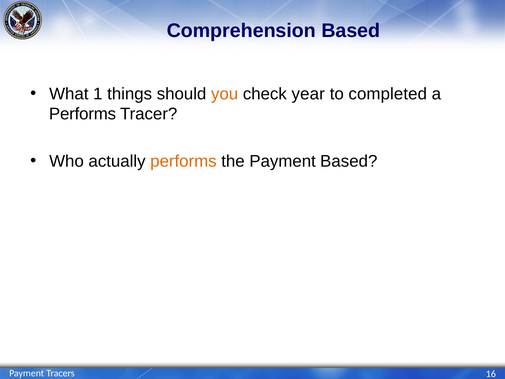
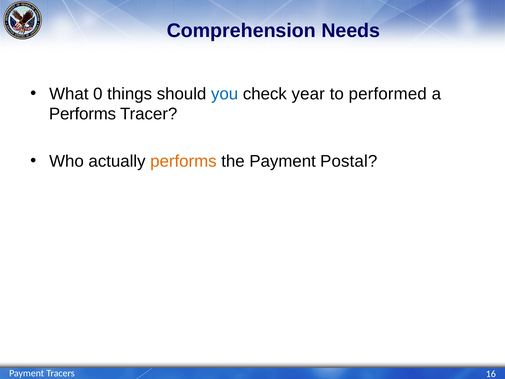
Comprehension Based: Based -> Needs
1: 1 -> 0
you colour: orange -> blue
completed: completed -> performed
Payment Based: Based -> Postal
